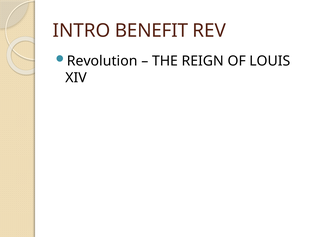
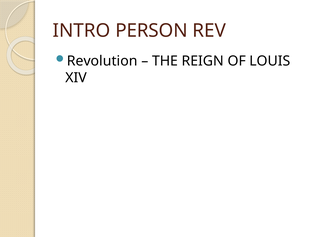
BENEFIT: BENEFIT -> PERSON
